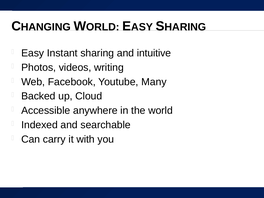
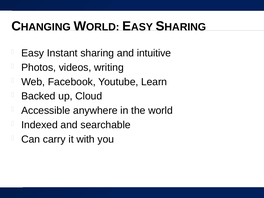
Many: Many -> Learn
